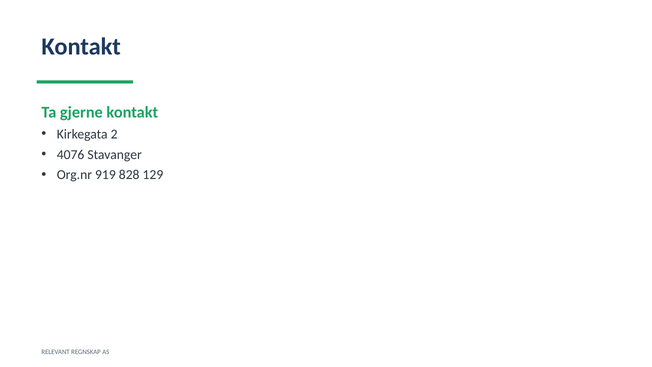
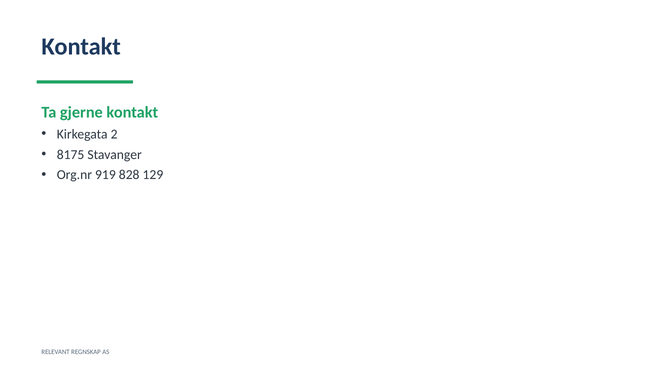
4076: 4076 -> 8175
